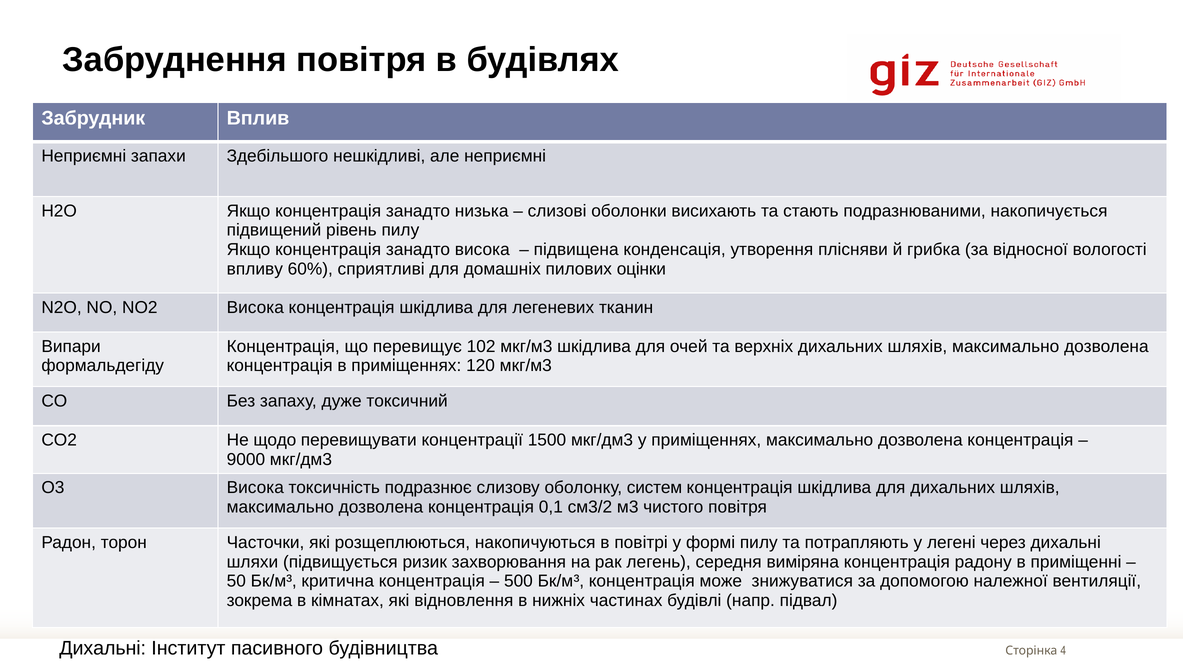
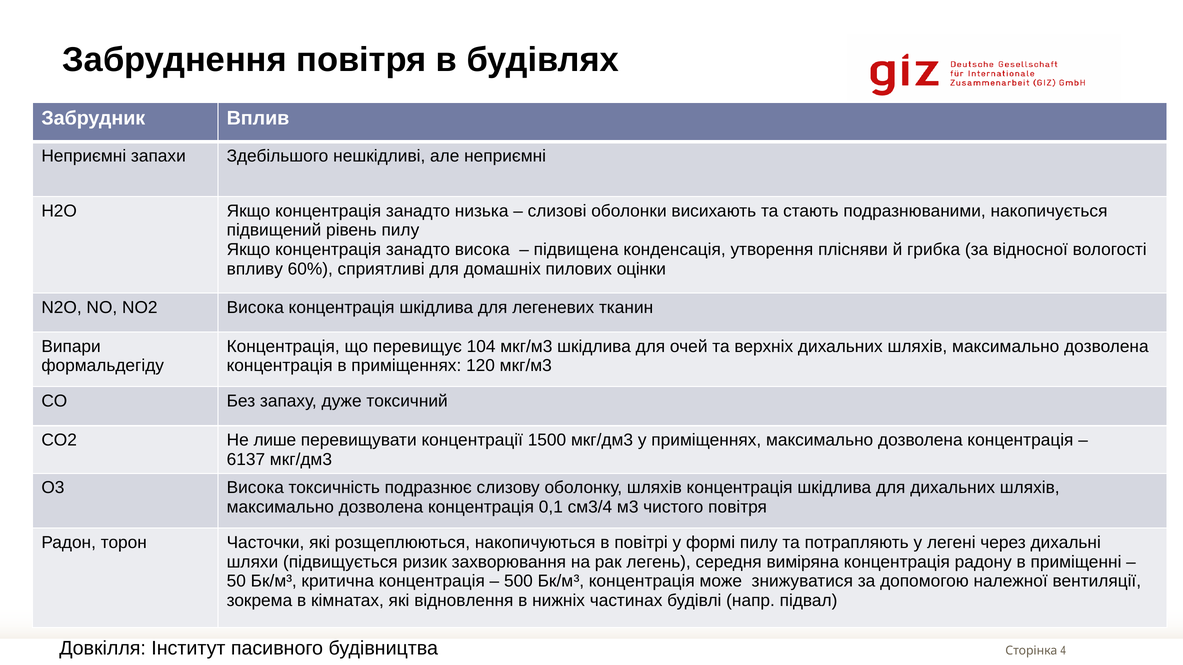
102: 102 -> 104
щодо: щодо -> лише
9000: 9000 -> 6137
оболонку систем: систем -> шляхів
см3/2: см3/2 -> см3/4
Дихальні at (103, 649): Дихальні -> Довкілля
